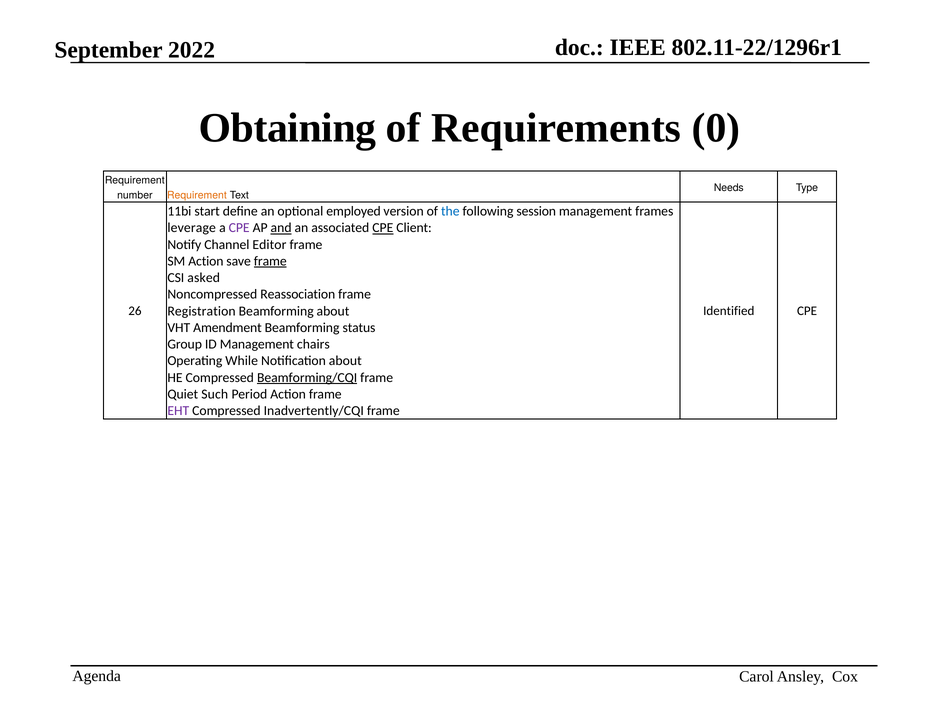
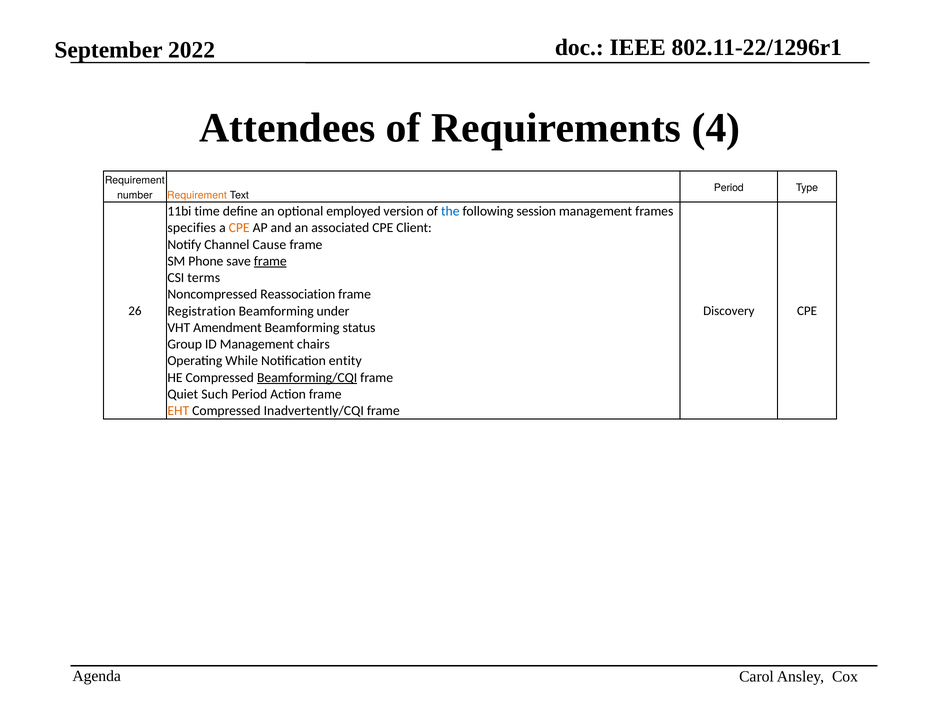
Obtaining: Obtaining -> Attendees
0: 0 -> 4
Needs at (729, 188): Needs -> Period
start: start -> time
leverage: leverage -> specifies
CPE at (239, 228) colour: purple -> orange
and underline: present -> none
CPE at (383, 228) underline: present -> none
Editor: Editor -> Cause
SM Action: Action -> Phone
asked: asked -> terms
Beamforming about: about -> under
Identified: Identified -> Discovery
Notification about: about -> entity
EHT colour: purple -> orange
